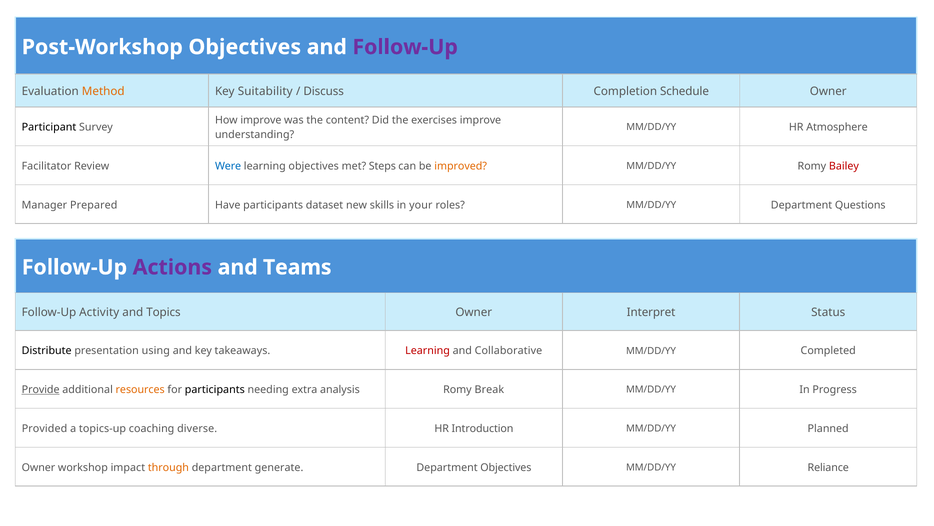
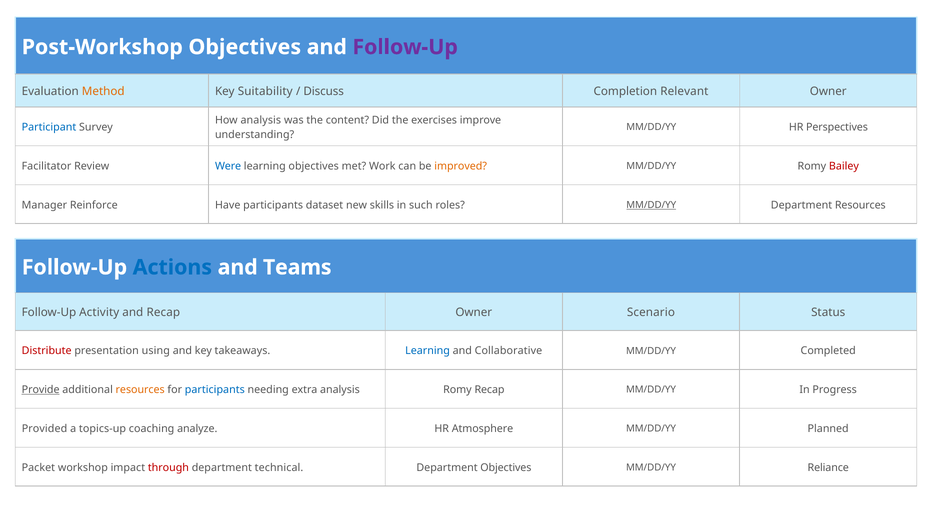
Schedule: Schedule -> Relevant
How improve: improve -> analysis
Participant colour: black -> blue
Atmosphere: Atmosphere -> Perspectives
Steps: Steps -> Work
Prepared: Prepared -> Reinforce
your: your -> such
MM/DD/YY at (651, 205) underline: none -> present
Department Questions: Questions -> Resources
Actions colour: purple -> blue
and Topics: Topics -> Recap
Interpret: Interpret -> Scenario
Distribute colour: black -> red
Learning at (428, 350) colour: red -> blue
participants at (215, 389) colour: black -> blue
Romy Break: Break -> Recap
diverse: diverse -> analyze
Introduction: Introduction -> Atmosphere
Owner at (38, 467): Owner -> Packet
through colour: orange -> red
generate: generate -> technical
